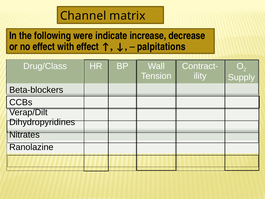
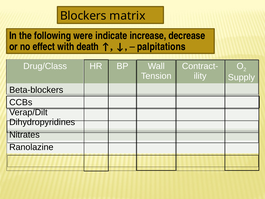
Channel: Channel -> Blockers
with effect: effect -> death
